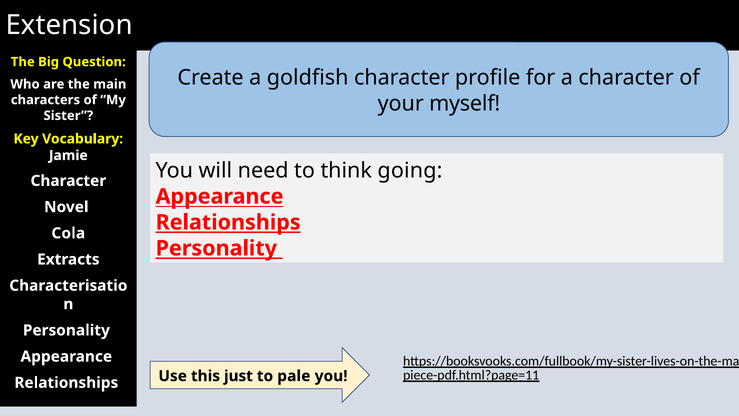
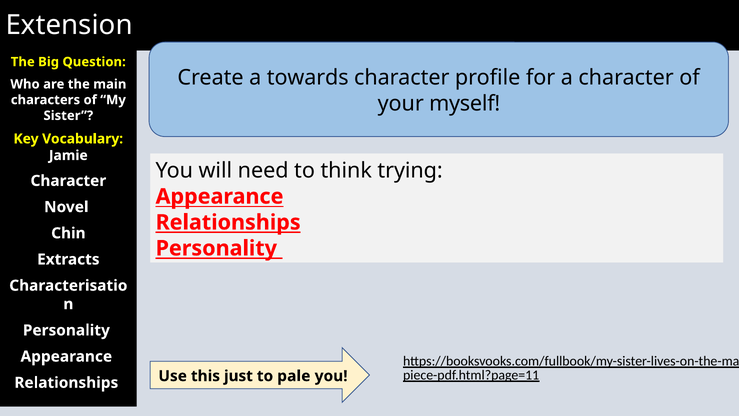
goldfish: goldfish -> towards
going: going -> trying
Cola: Cola -> Chin
